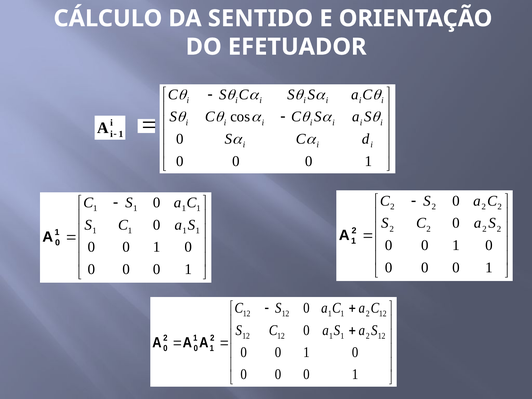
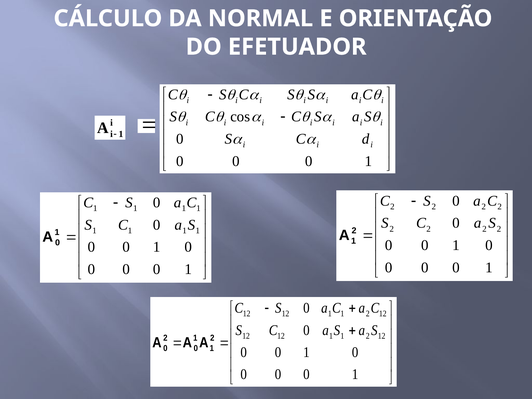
SENTIDO: SENTIDO -> NORMAL
